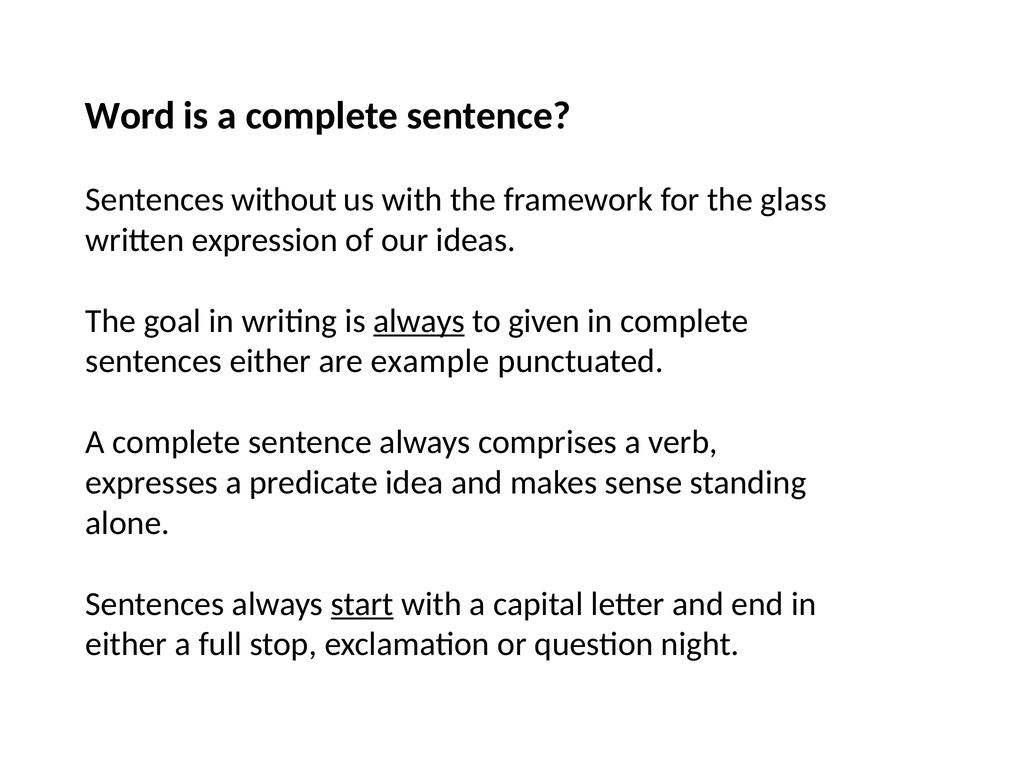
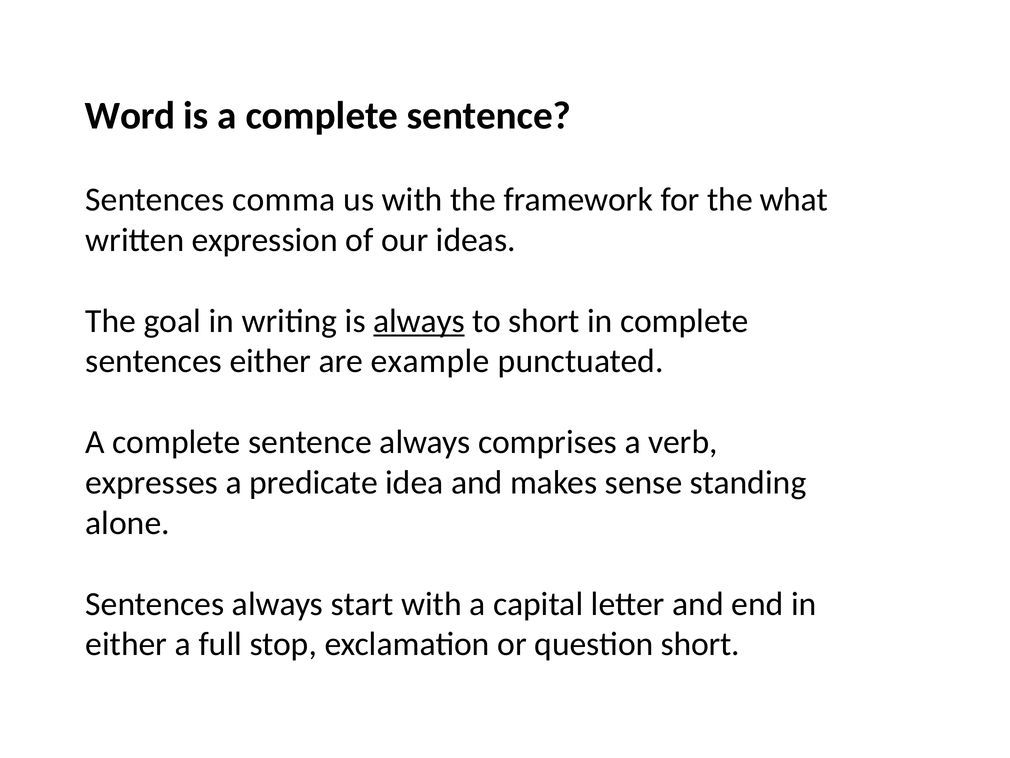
without: without -> comma
glass: glass -> what
to given: given -> short
start underline: present -> none
question night: night -> short
